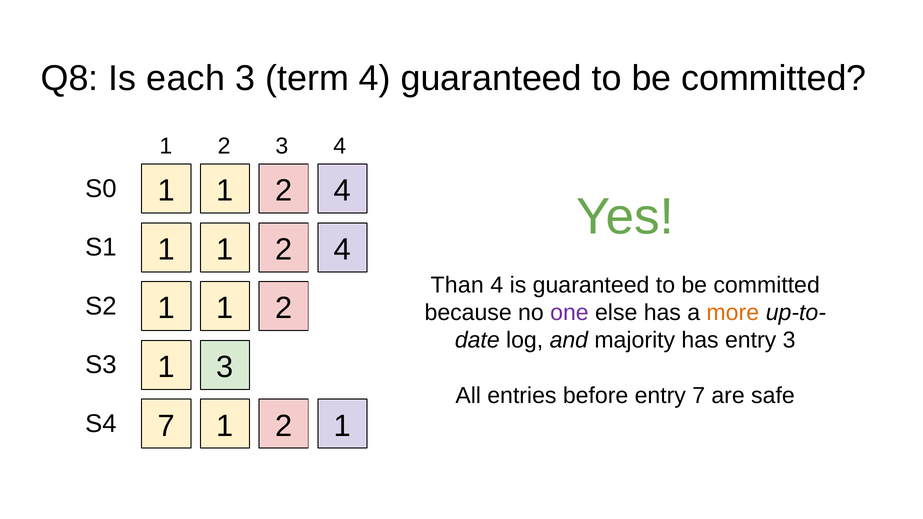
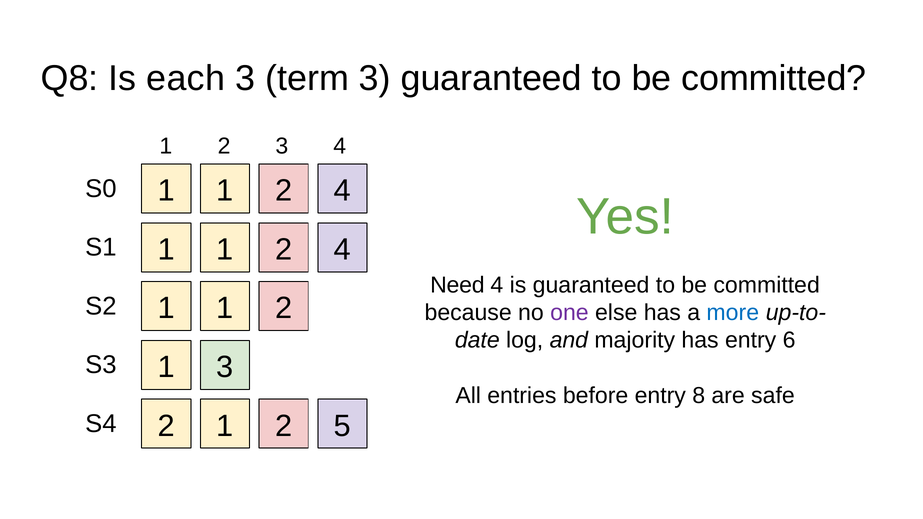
term 4: 4 -> 3
Than: Than -> Need
more colour: orange -> blue
entry 3: 3 -> 6
entry 7: 7 -> 8
1 at (342, 426): 1 -> 5
S4 7: 7 -> 2
